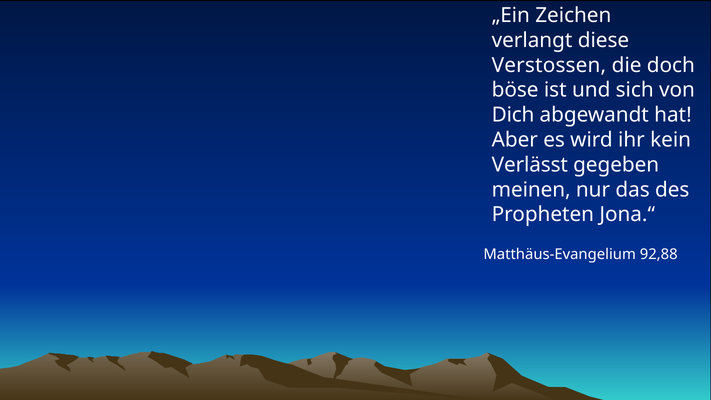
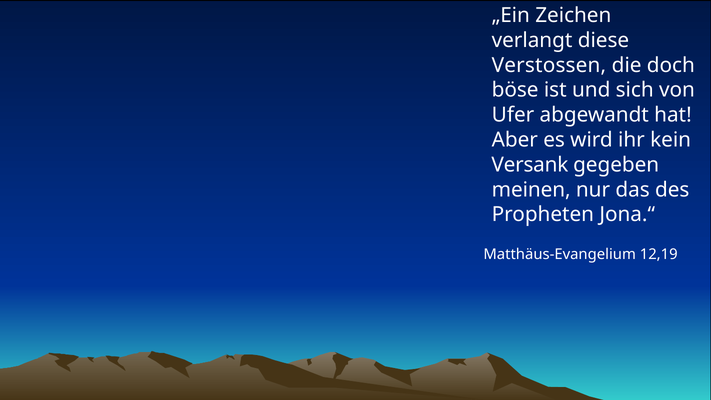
Dich: Dich -> Ufer
Verlässt: Verlässt -> Versank
92,88: 92,88 -> 12,19
